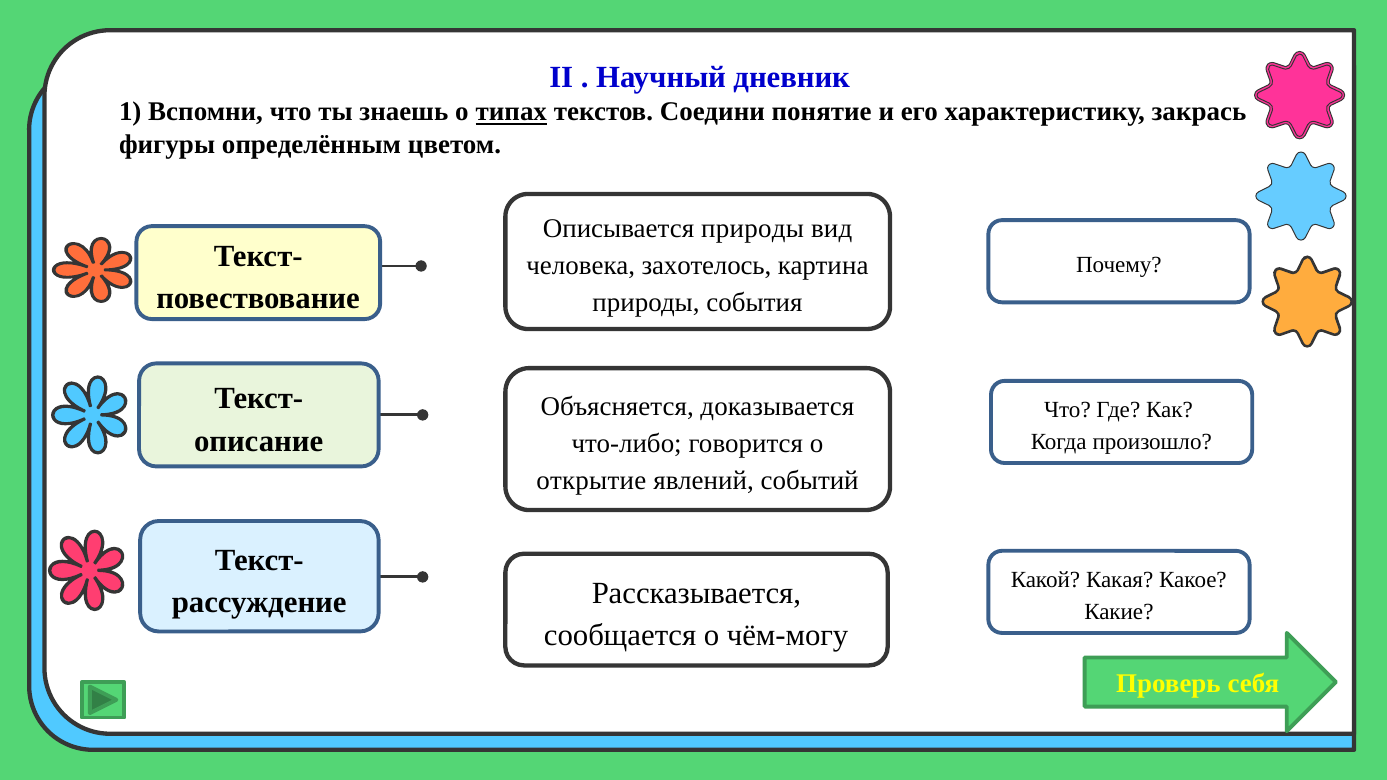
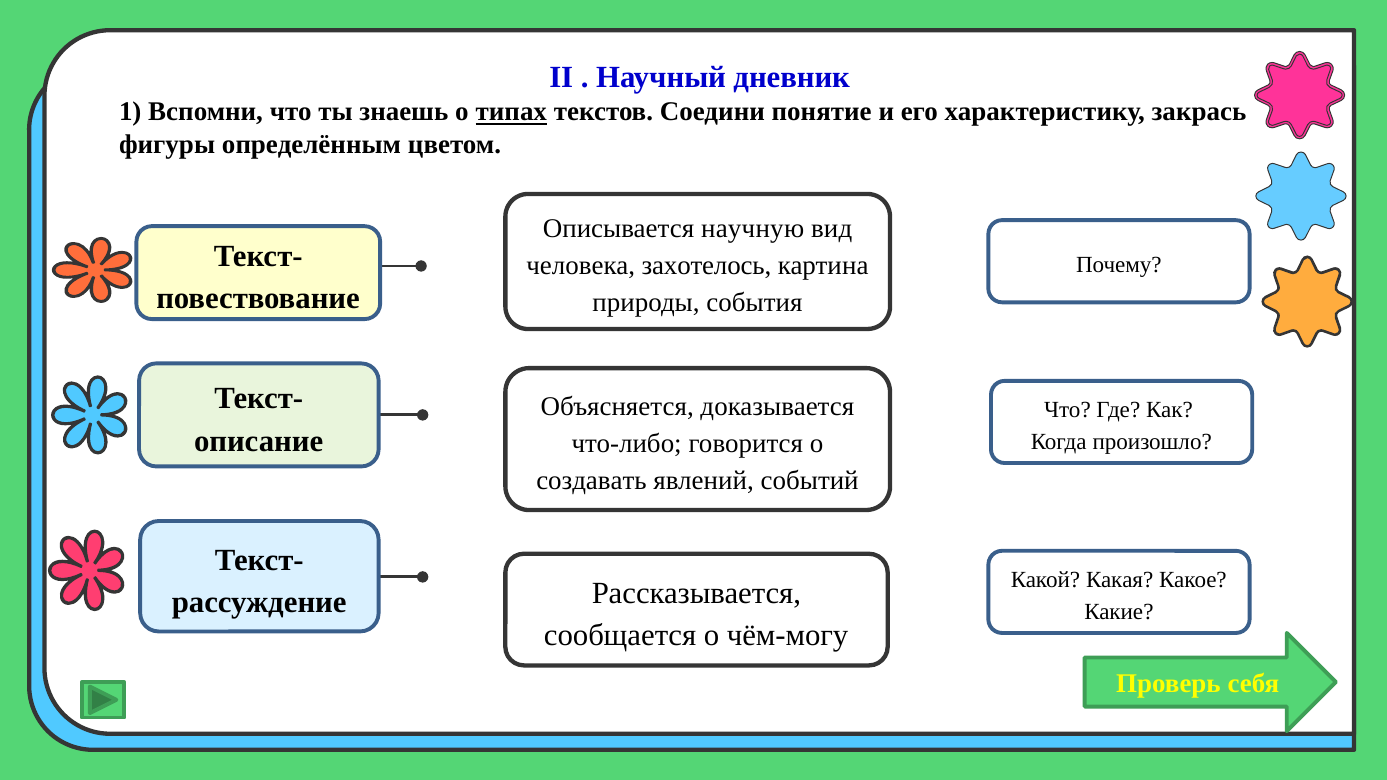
Описывается природы: природы -> научную
открытие: открытие -> создавать
